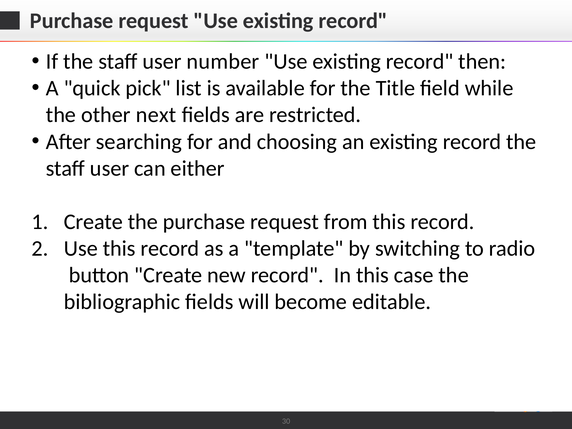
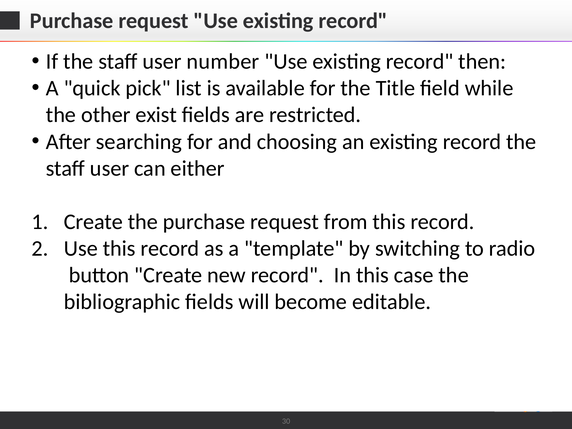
next: next -> exist
